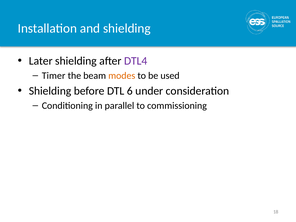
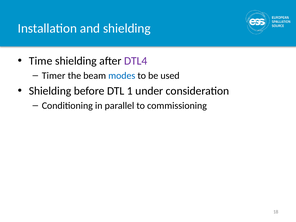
Later: Later -> Time
modes colour: orange -> blue
6: 6 -> 1
